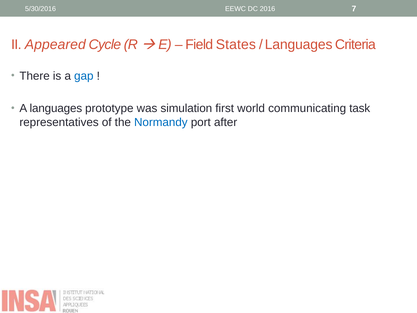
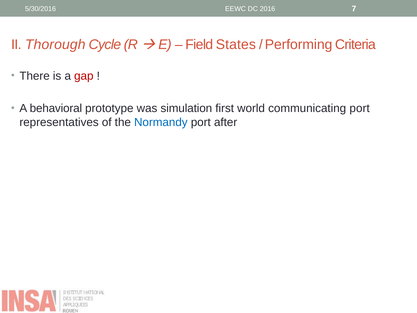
Appeared: Appeared -> Thorough
Languages at (299, 44): Languages -> Performing
gap colour: blue -> red
A languages: languages -> behavioral
communicating task: task -> port
